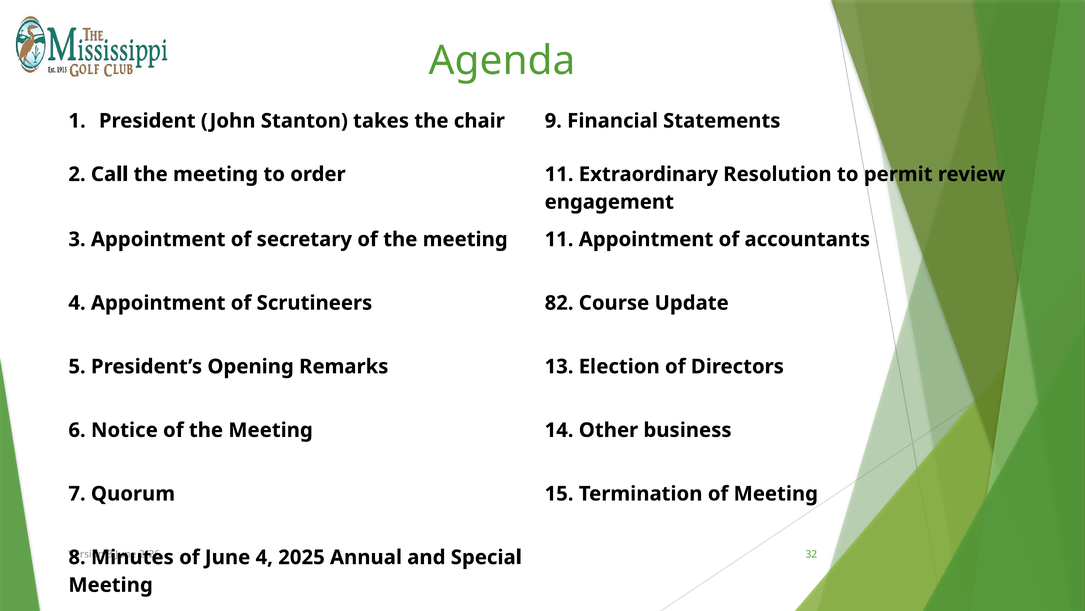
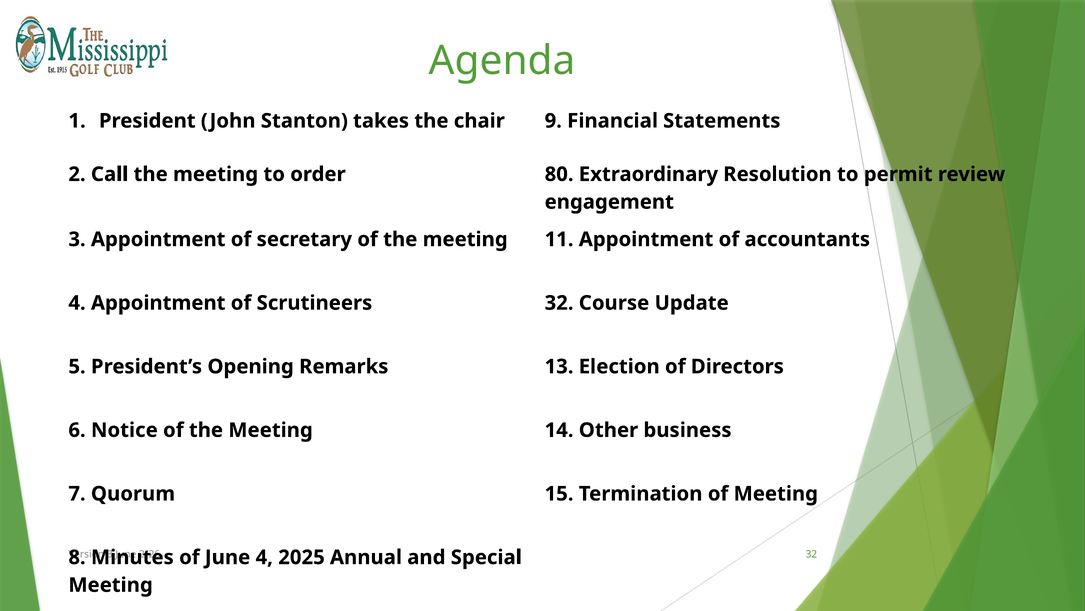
order 11: 11 -> 80
Scrutineers 82: 82 -> 32
